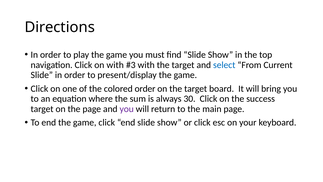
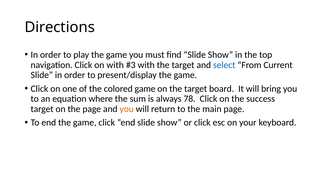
colored order: order -> game
30: 30 -> 78
you at (127, 109) colour: purple -> orange
